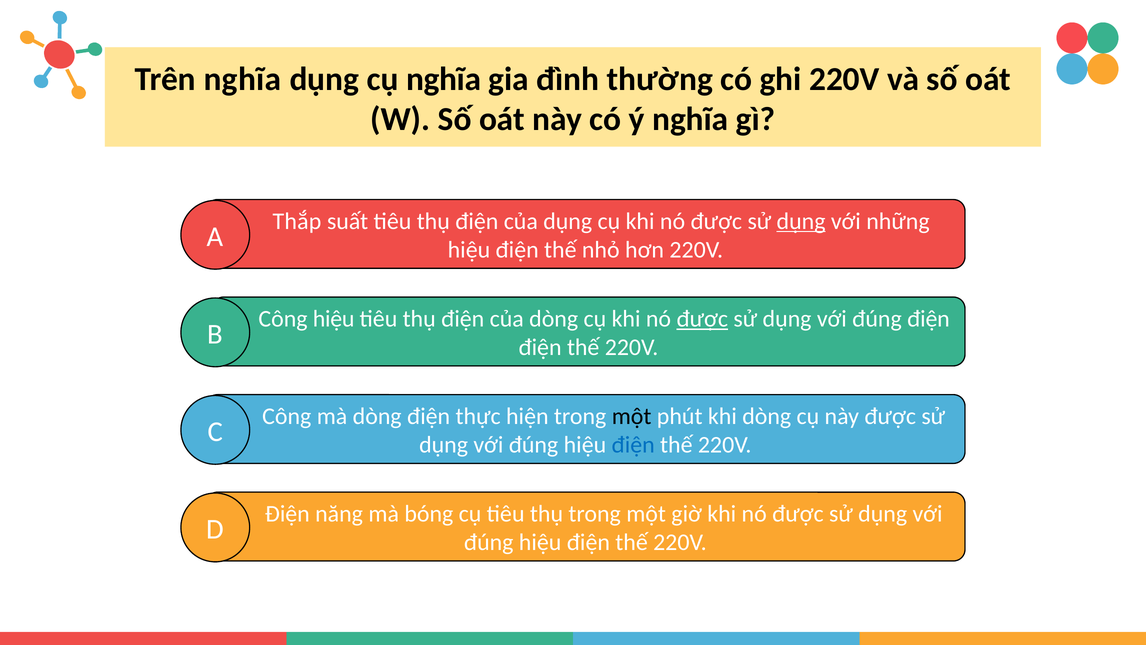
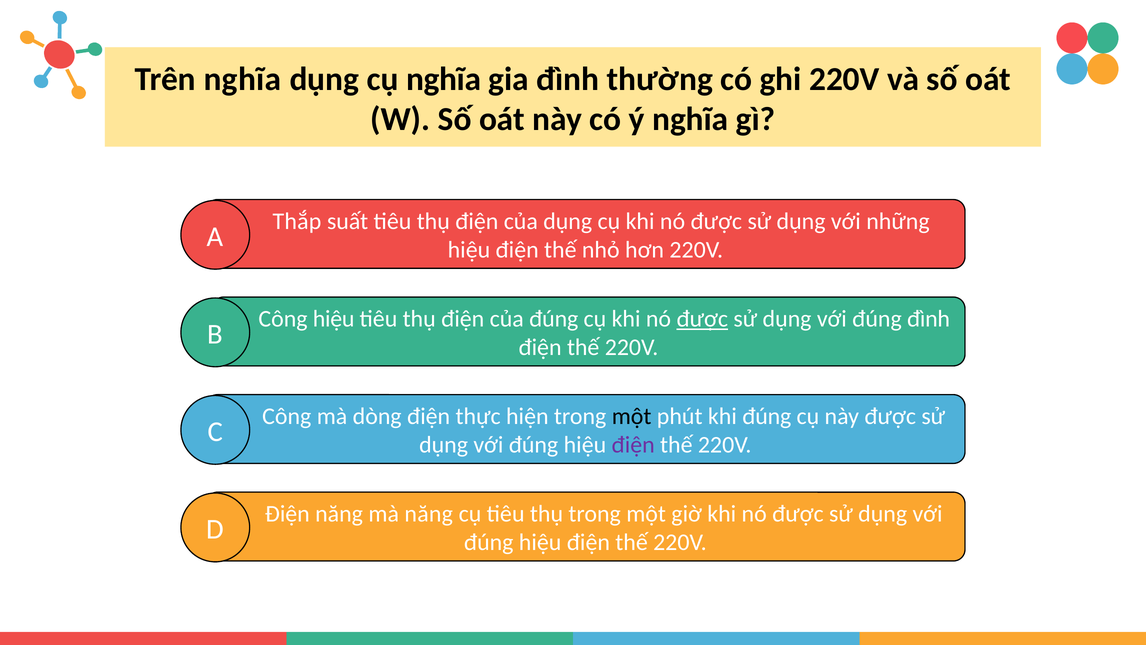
dụng at (801, 221) underline: present -> none
của dòng: dòng -> đúng
đúng điện: điện -> đình
khi dòng: dòng -> đúng
điện at (633, 445) colour: blue -> purple
mà bóng: bóng -> năng
